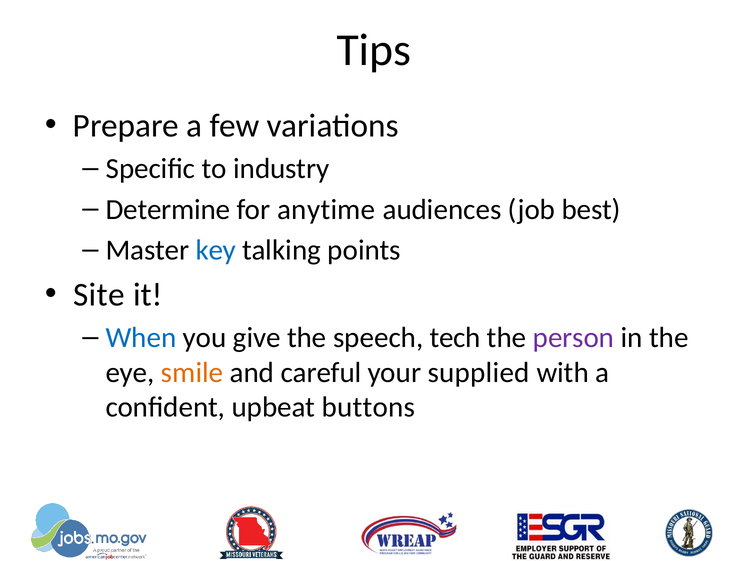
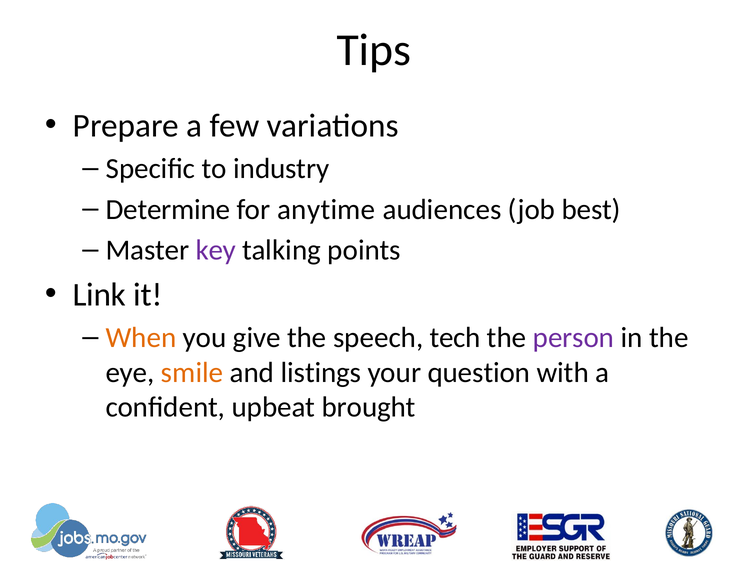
key colour: blue -> purple
Site: Site -> Link
When colour: blue -> orange
careful: careful -> listings
supplied: supplied -> question
buttons: buttons -> brought
